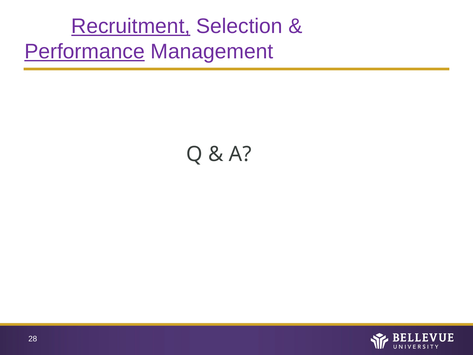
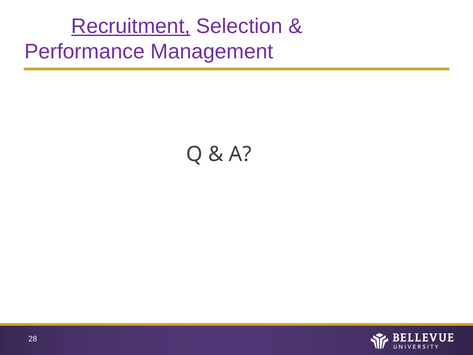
Performance underline: present -> none
